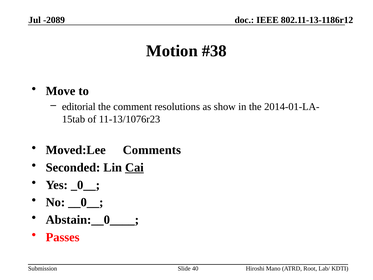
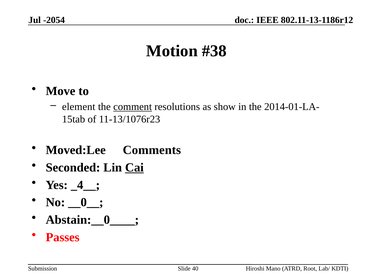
-2089: -2089 -> -2054
editorial: editorial -> element
comment underline: none -> present
_0__: _0__ -> _4__
